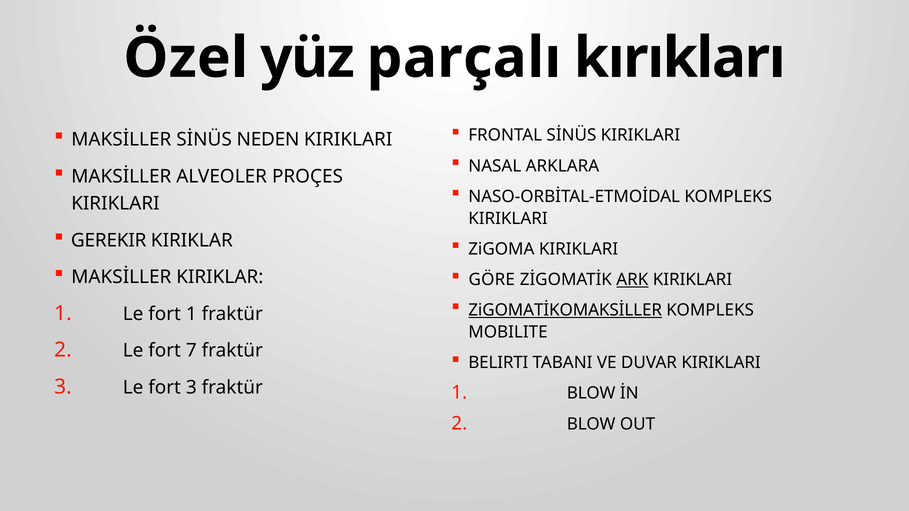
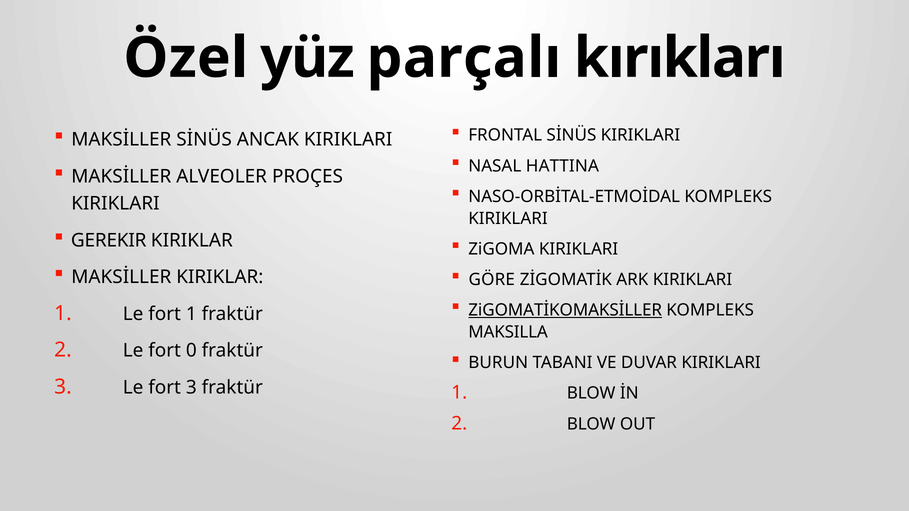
NEDEN: NEDEN -> ANCAK
ARKLARA: ARKLARA -> HATTINA
ARK underline: present -> none
MOBILITE: MOBILITE -> MAKSILLA
7: 7 -> 0
BELIRTI: BELIRTI -> BURUN
